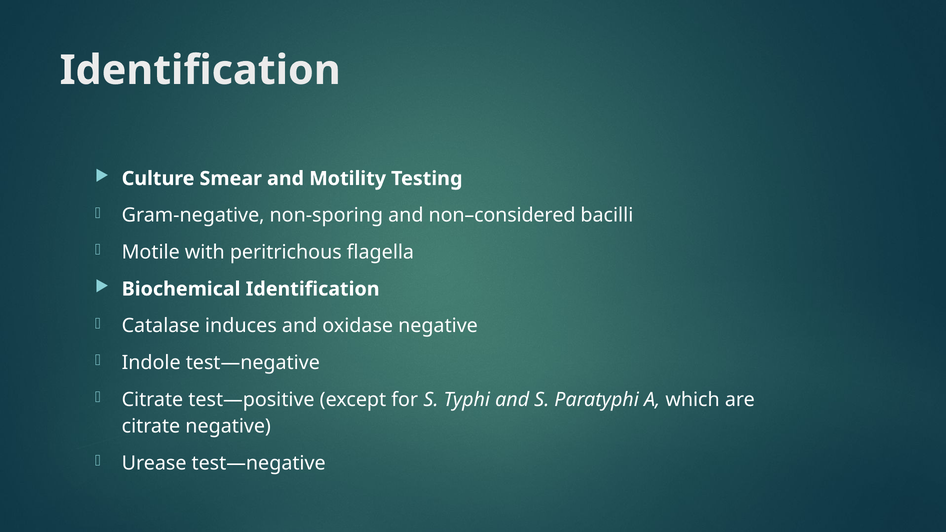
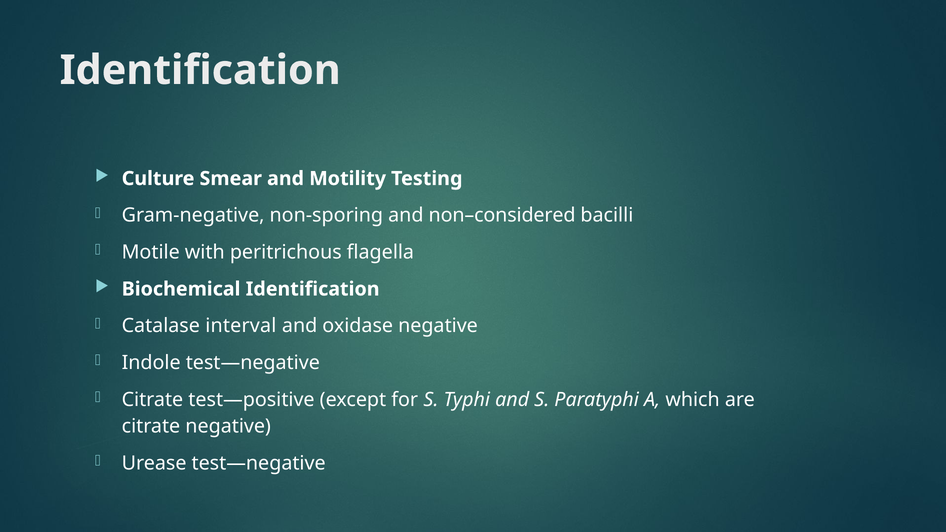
induces: induces -> interval
